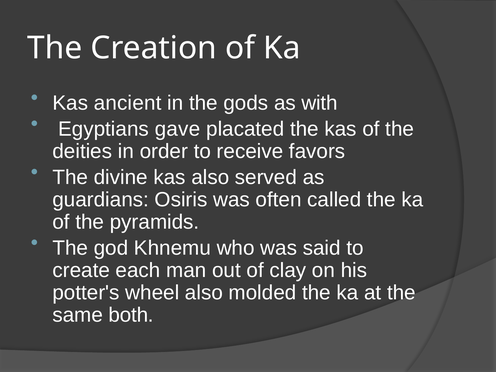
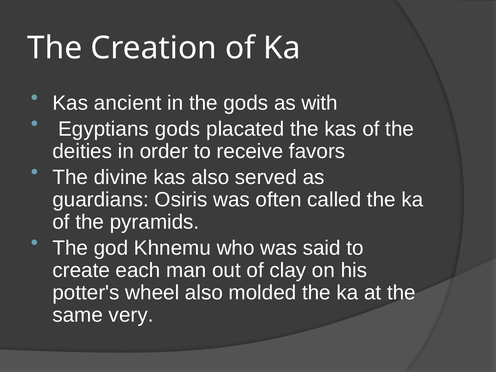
Egyptians gave: gave -> gods
both: both -> very
